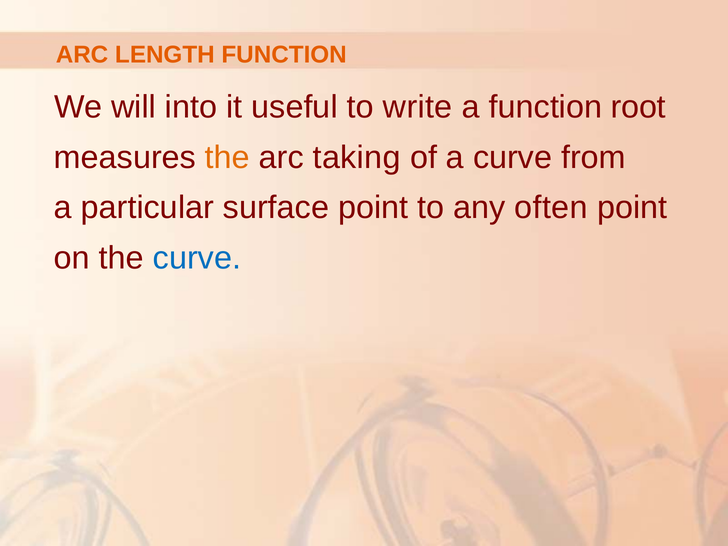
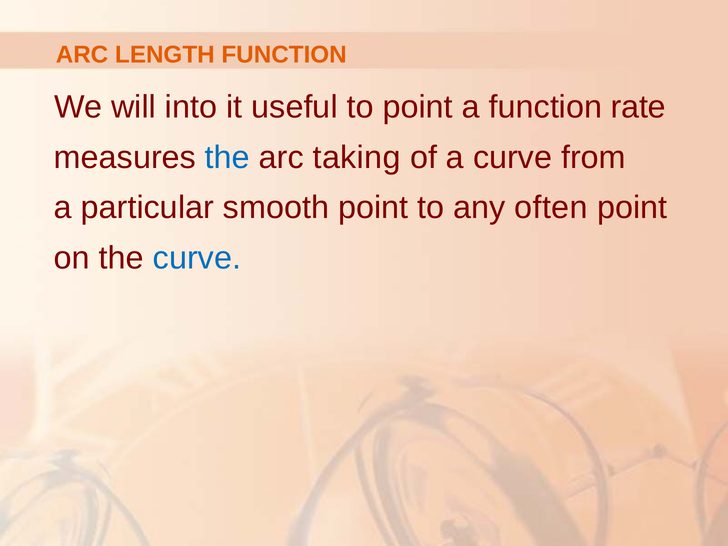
to write: write -> point
root: root -> rate
the at (227, 157) colour: orange -> blue
surface: surface -> smooth
